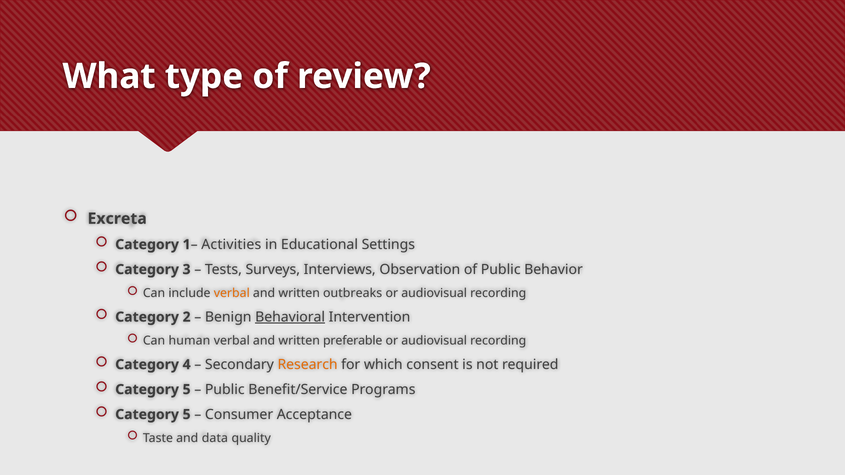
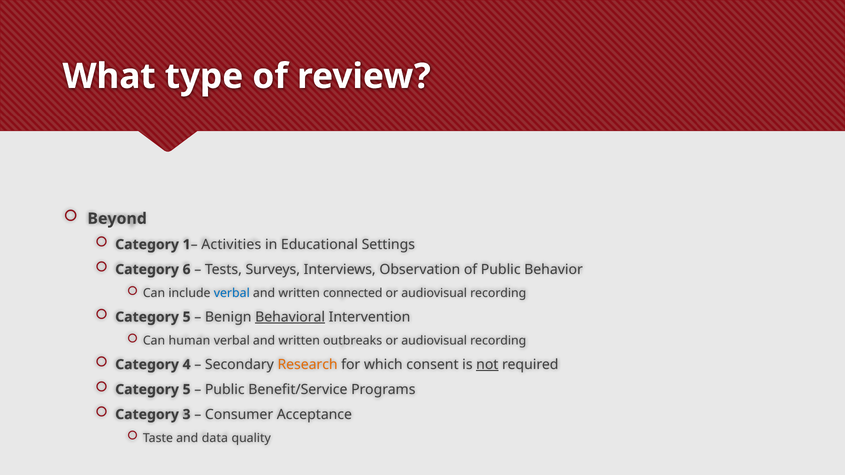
Excreta: Excreta -> Beyond
3: 3 -> 6
verbal at (232, 293) colour: orange -> blue
outbreaks: outbreaks -> connected
2 at (187, 317): 2 -> 5
preferable: preferable -> outbreaks
not underline: none -> present
5 at (187, 415): 5 -> 3
